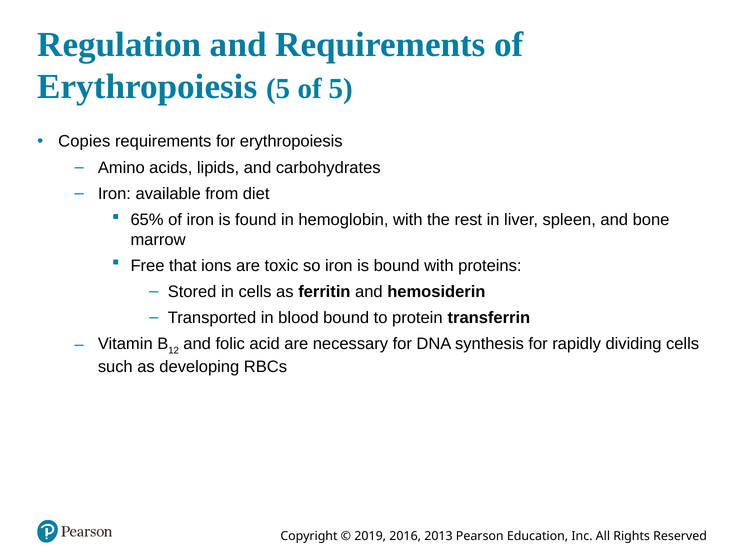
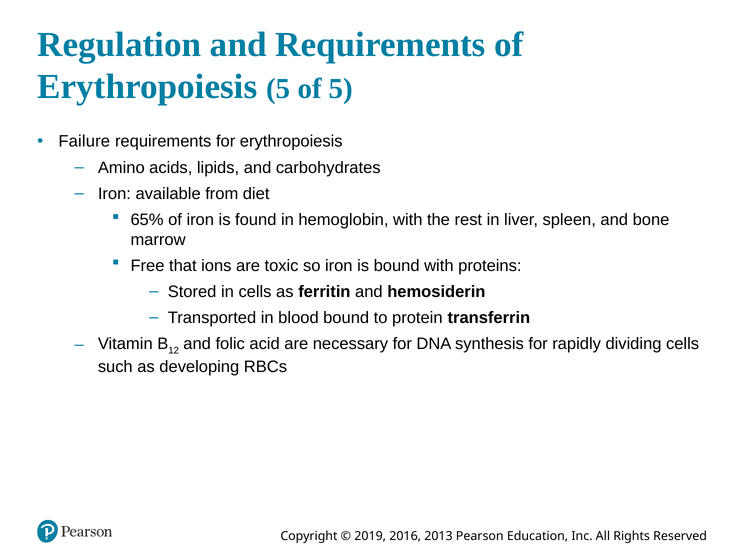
Copies: Copies -> Failure
